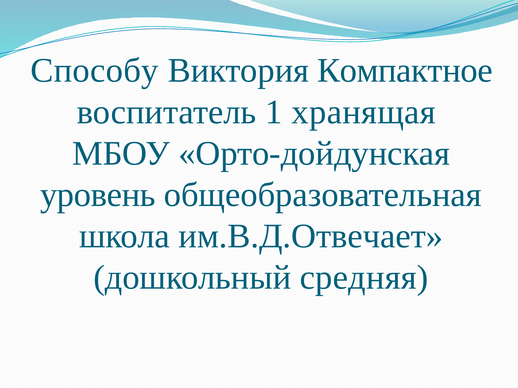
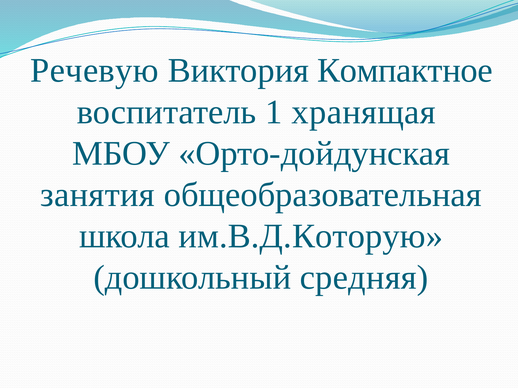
Способу: Способу -> Речевую
уровень: уровень -> занятия
им.В.Д.Отвечает: им.В.Д.Отвечает -> им.В.Д.Которую
